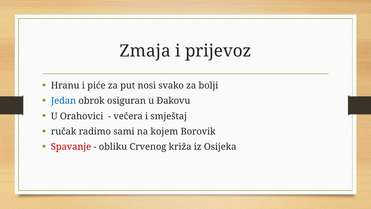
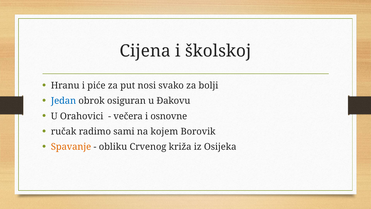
Zmaja: Zmaja -> Cijena
prijevoz: prijevoz -> školskoj
smještaj: smještaj -> osnovne
Spavanje colour: red -> orange
